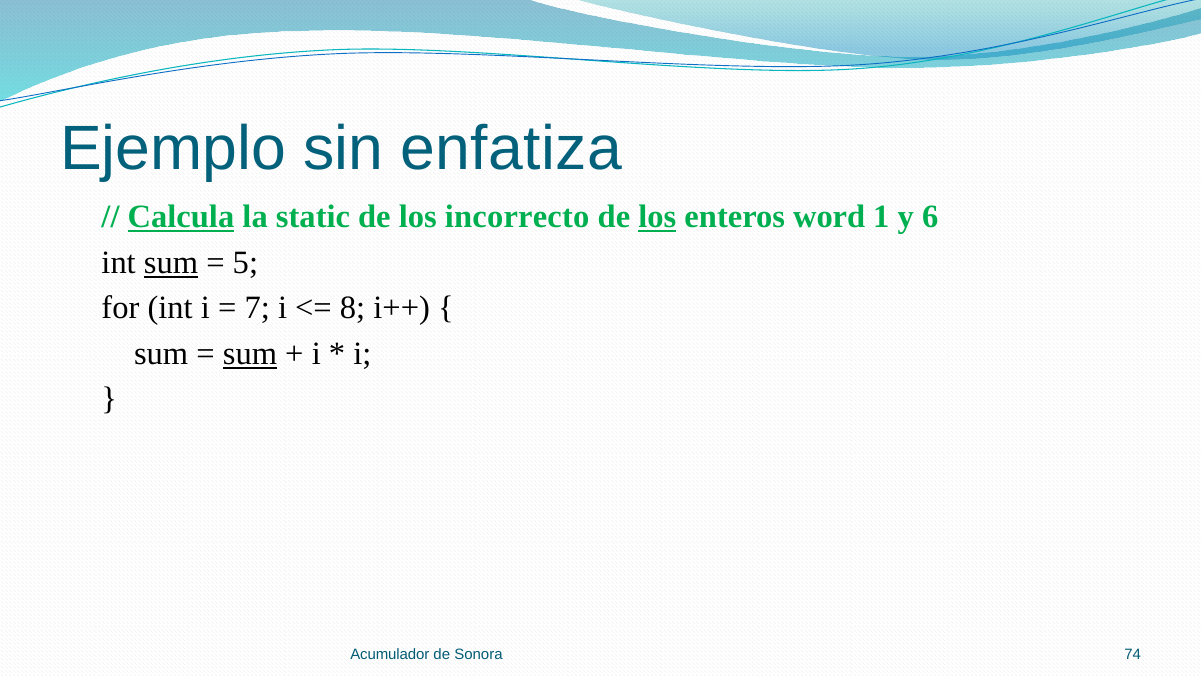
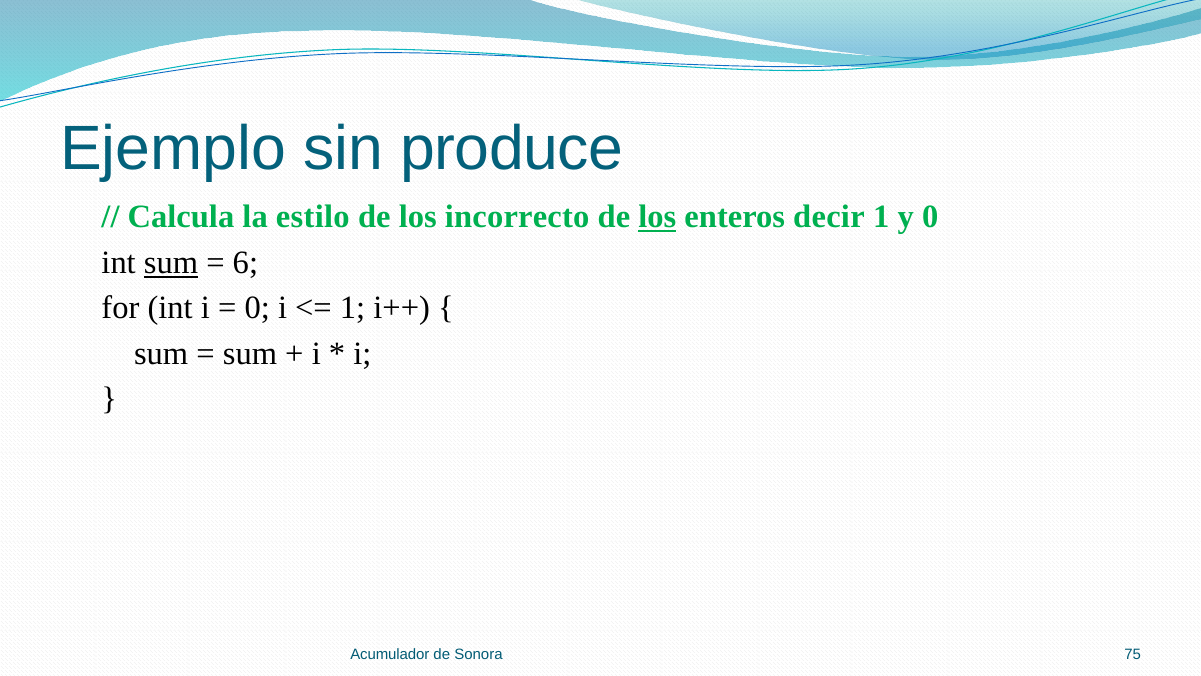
enfatiza: enfatiza -> produce
Calcula underline: present -> none
static: static -> estilo
word: word -> decir
y 6: 6 -> 0
5: 5 -> 6
7 at (257, 308): 7 -> 0
8 at (353, 308): 8 -> 1
sum at (250, 353) underline: present -> none
74: 74 -> 75
